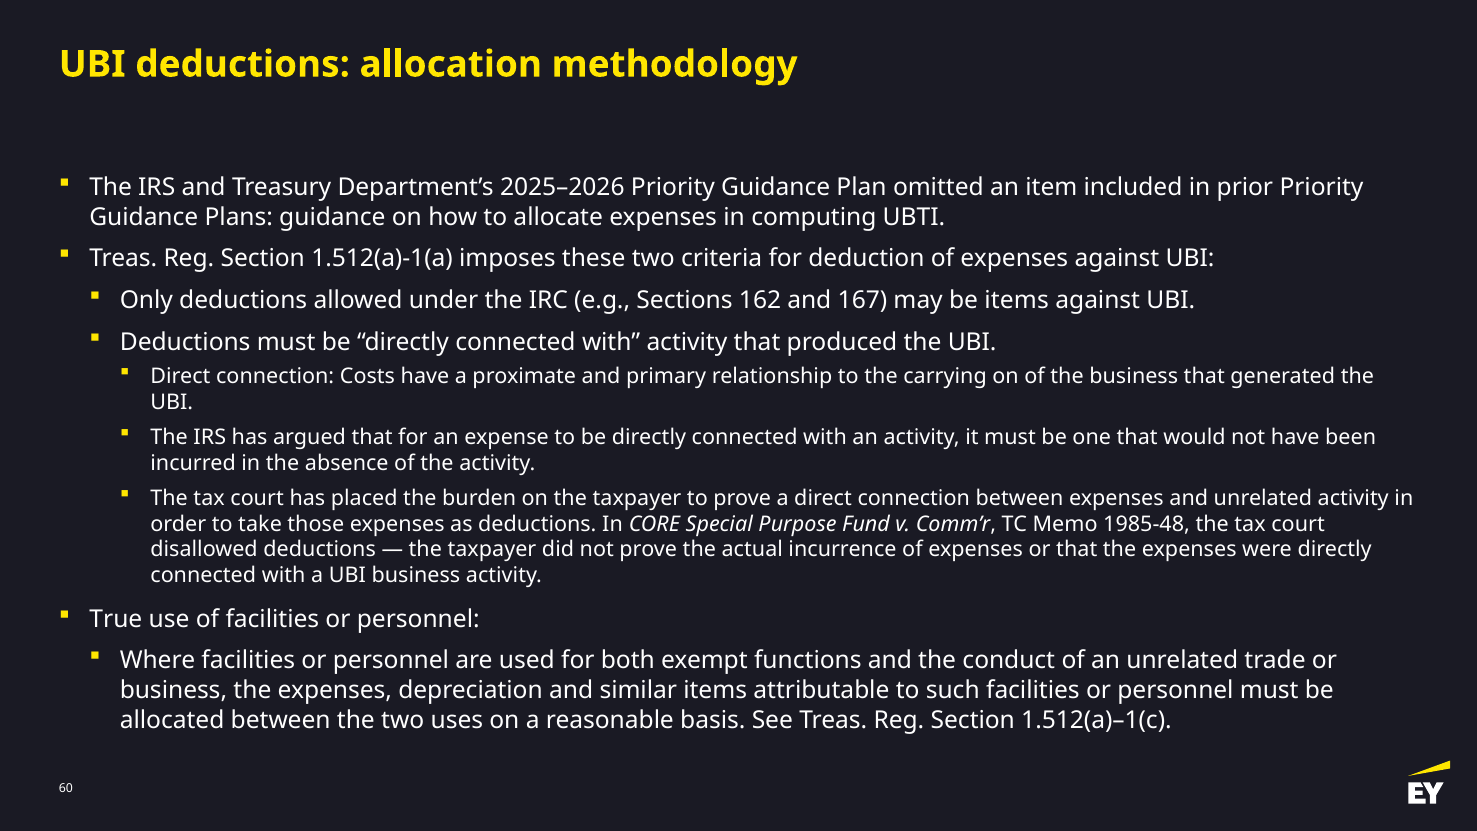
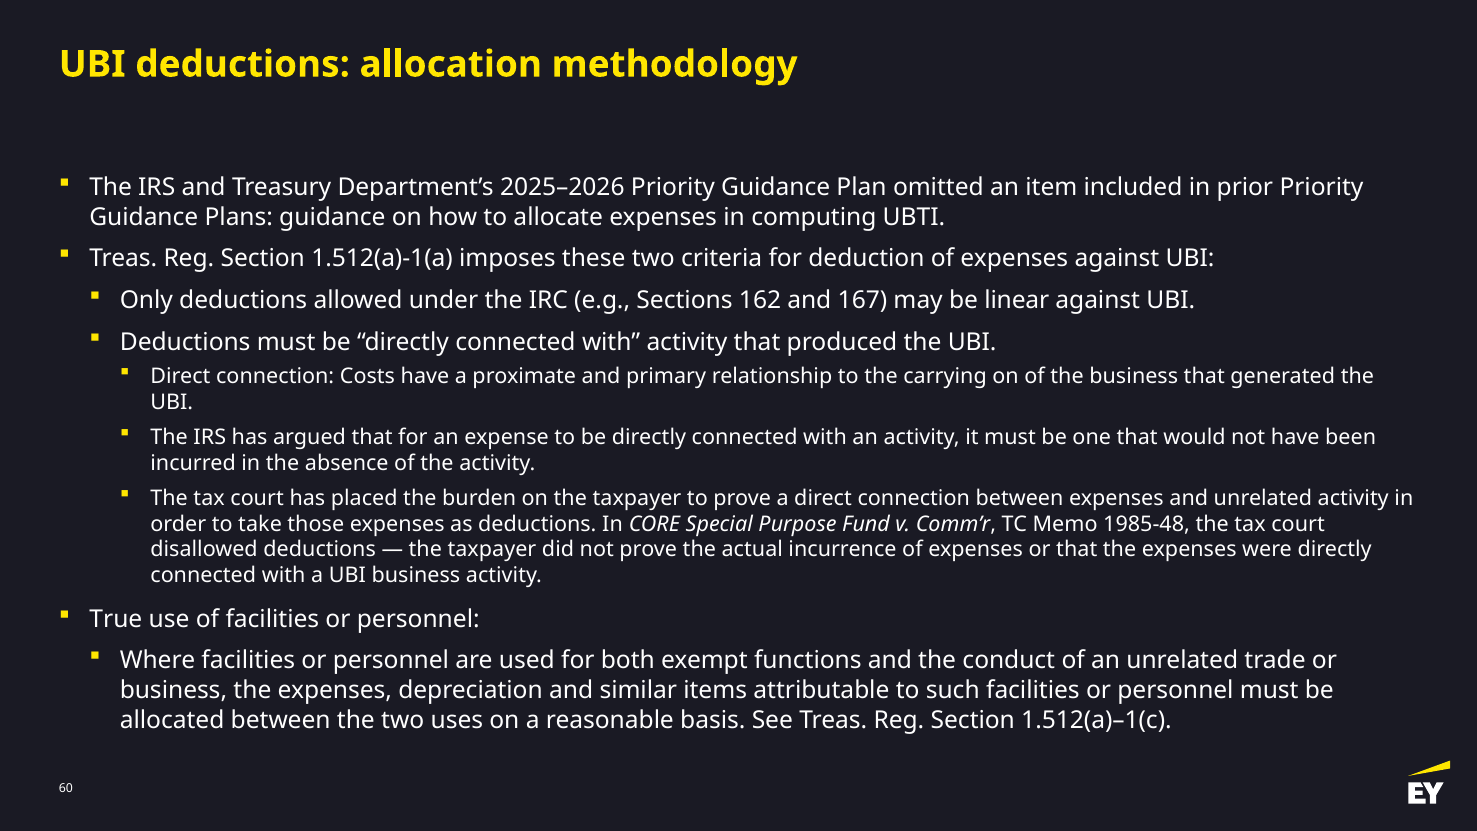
be items: items -> linear
